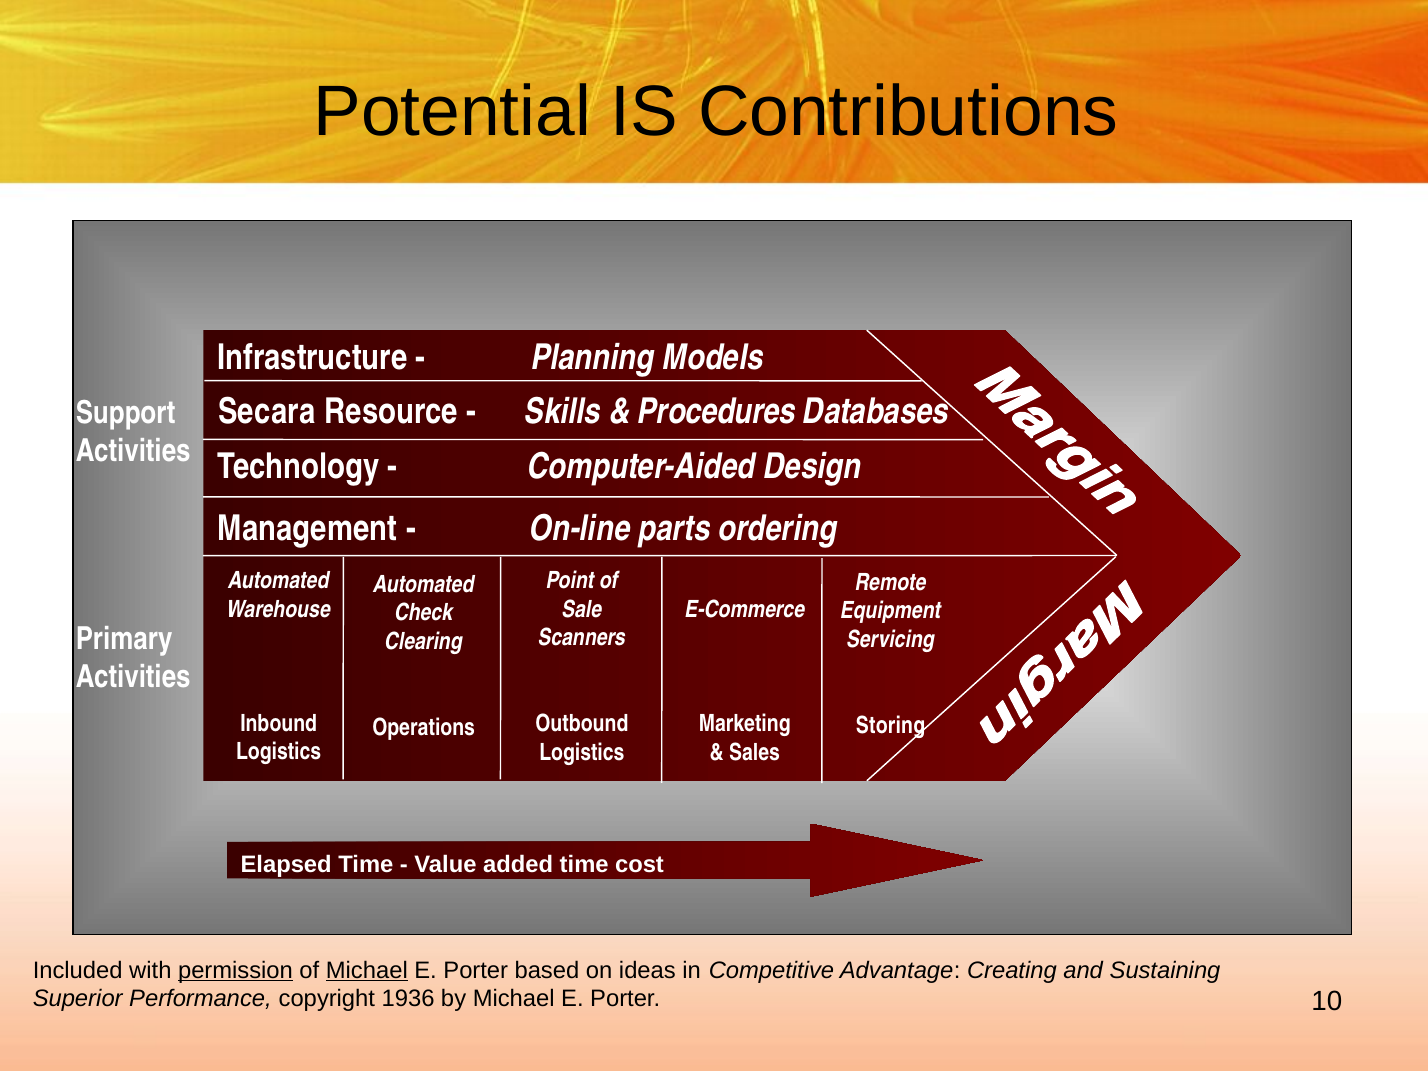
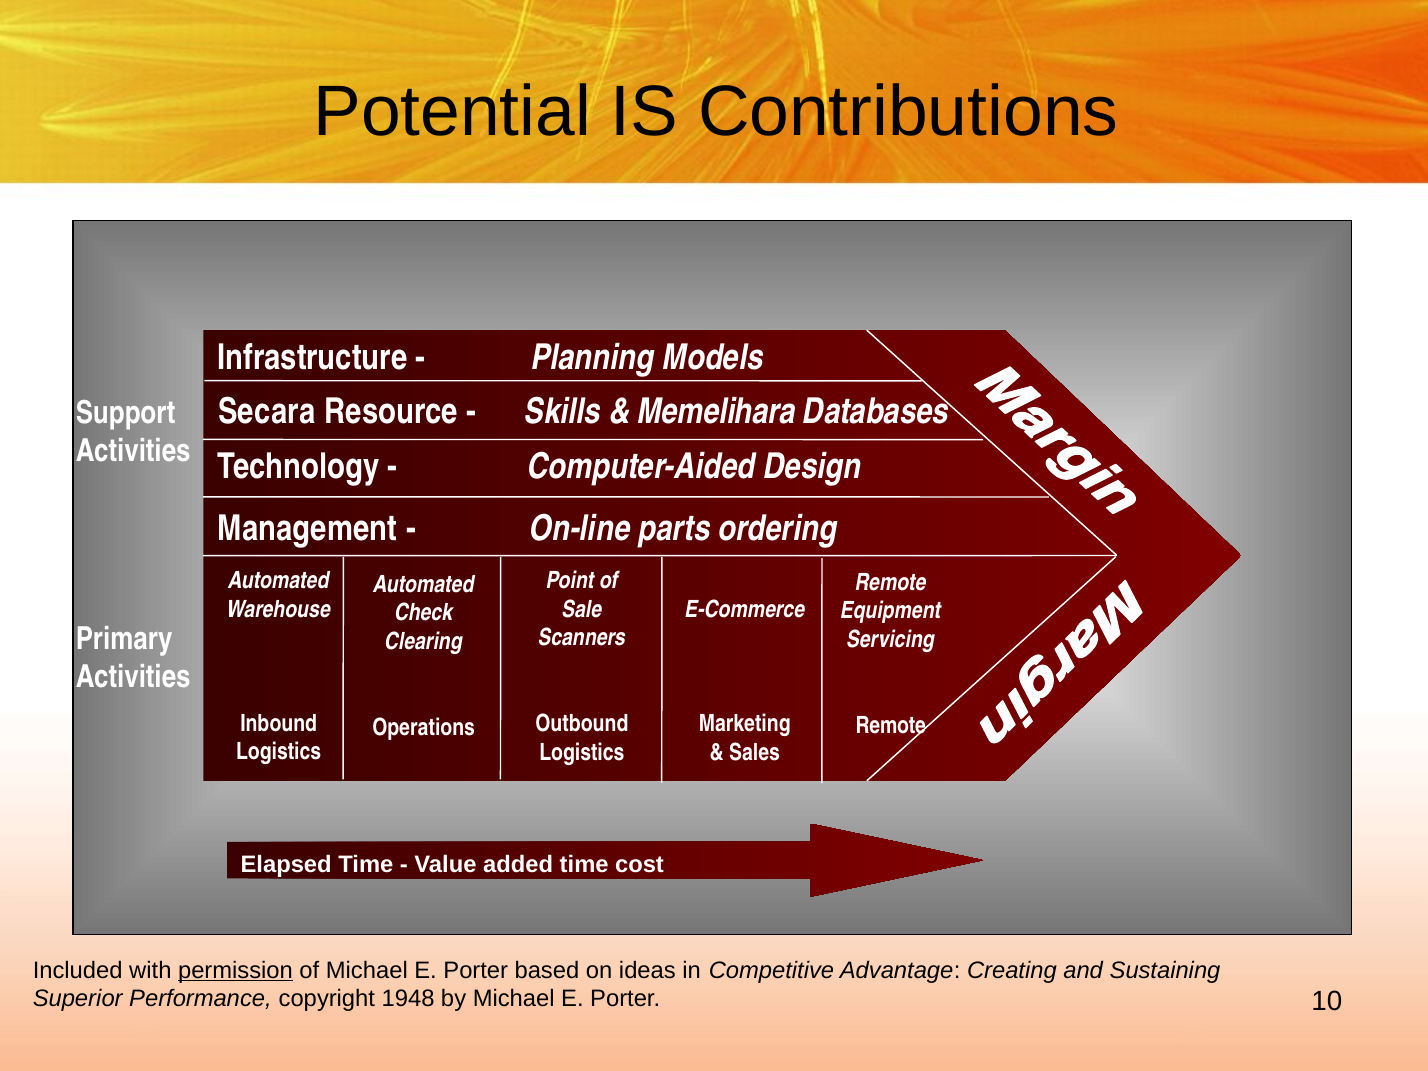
Procedures: Procedures -> Memelihara
Storing at (891, 725): Storing -> Remote
Michael at (367, 970) underline: present -> none
1936: 1936 -> 1948
